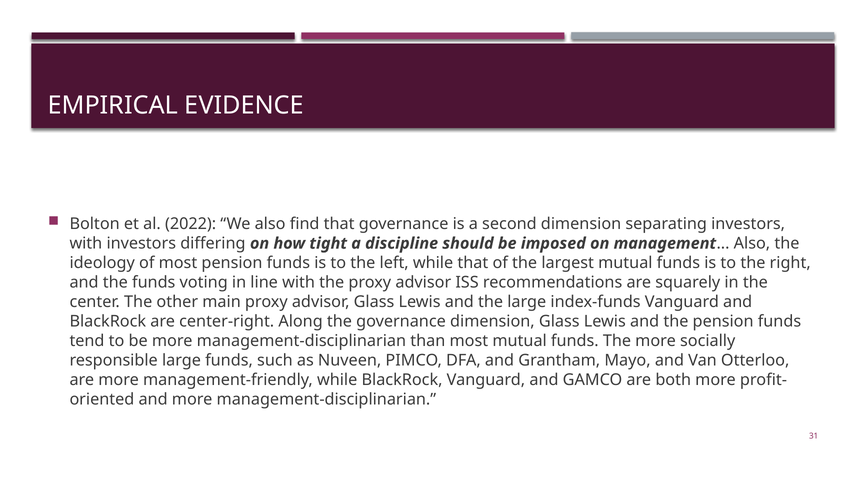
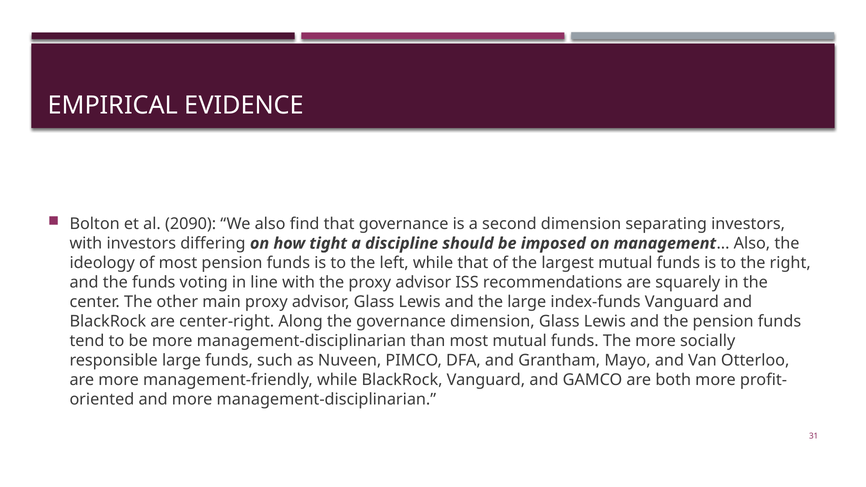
2022: 2022 -> 2090
